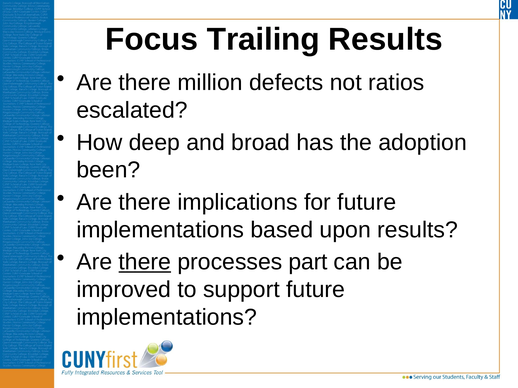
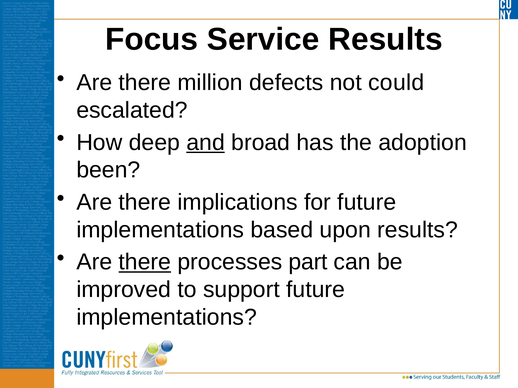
Trailing: Trailing -> Service
ratios: ratios -> could
and underline: none -> present
